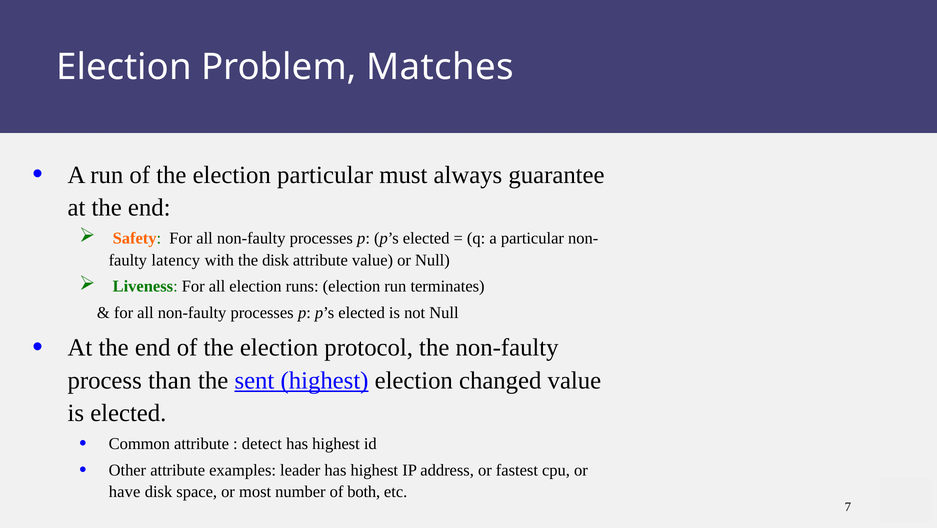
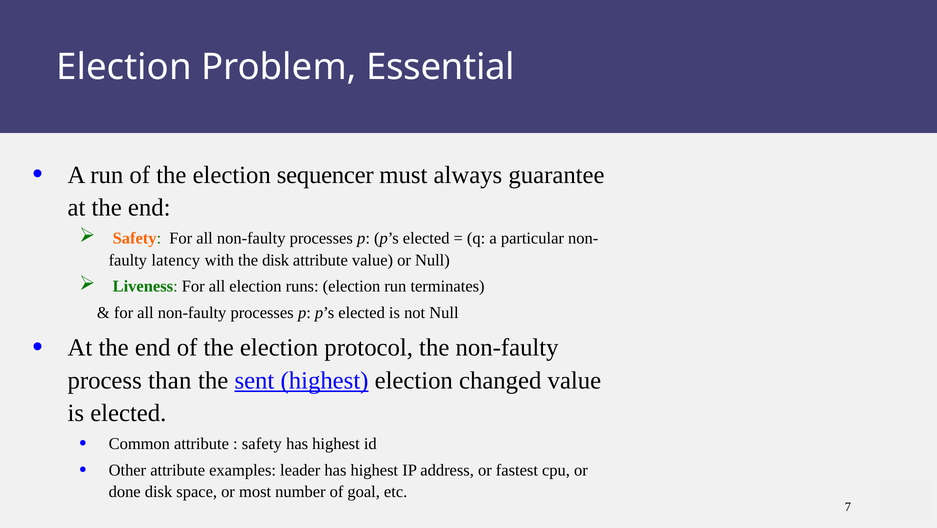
Matches: Matches -> Essential
election particular: particular -> sequencer
detect at (262, 444): detect -> safety
have: have -> done
both: both -> goal
